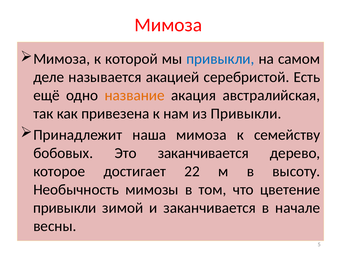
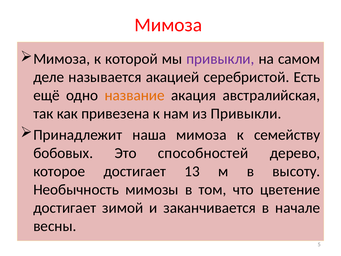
привыкли at (220, 59) colour: blue -> purple
Это заканчивается: заканчивается -> способностей
22: 22 -> 13
привыкли at (65, 208): привыкли -> достигает
